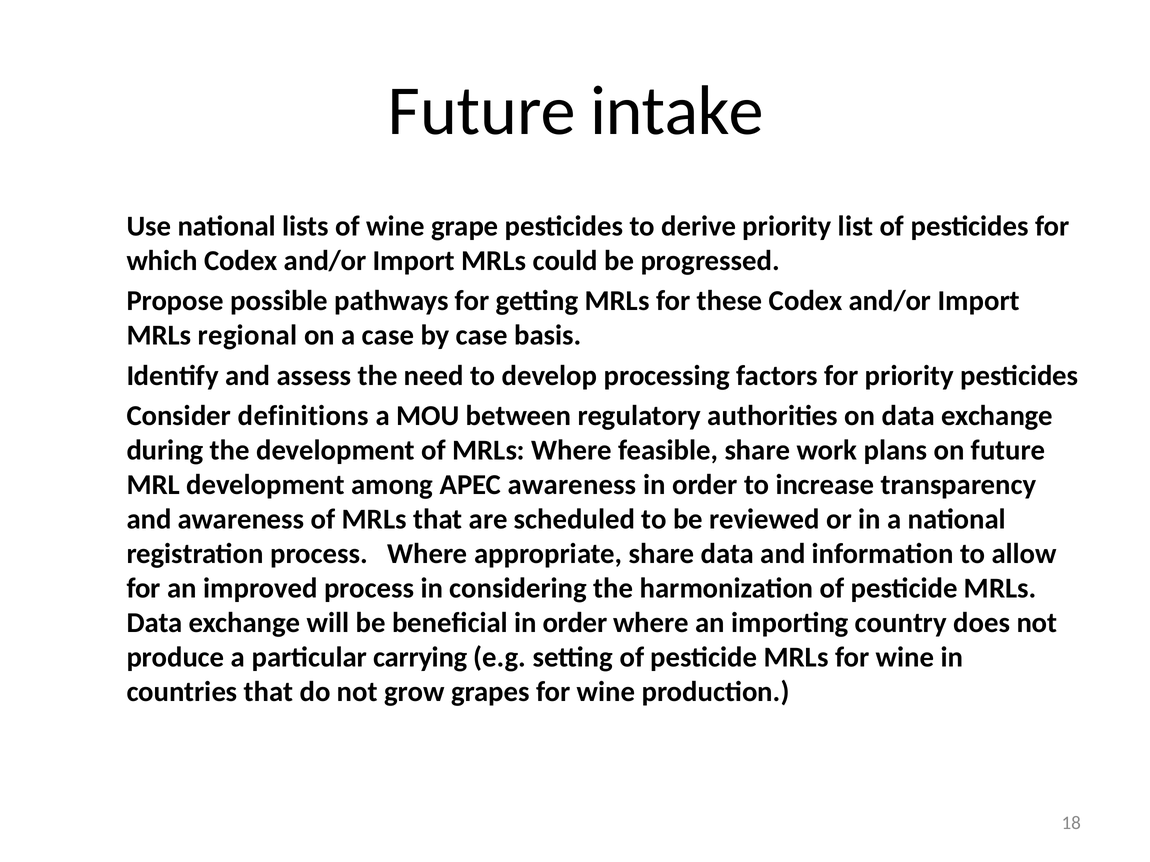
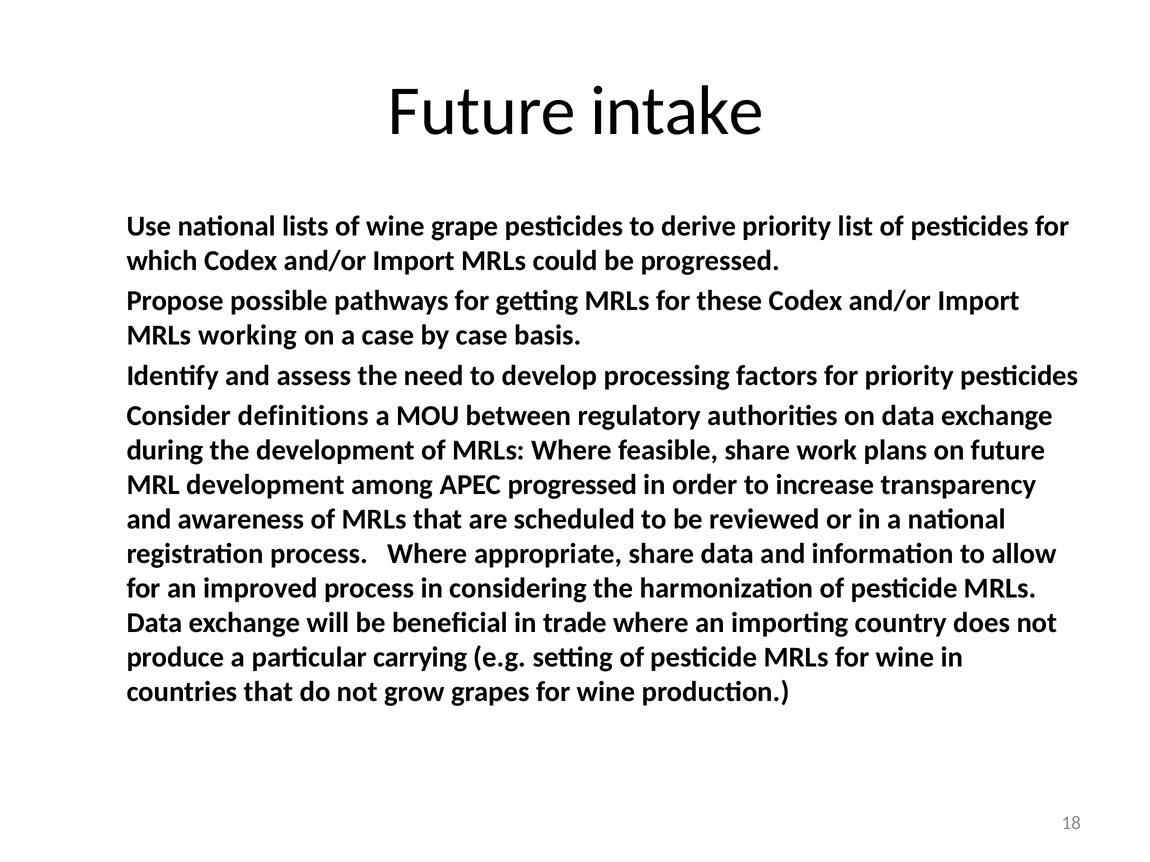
regional: regional -> working
APEC awareness: awareness -> progressed
beneficial in order: order -> trade
